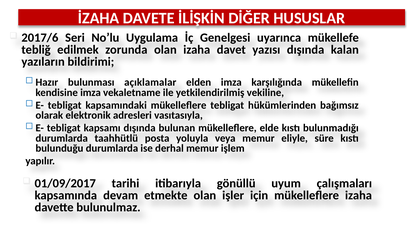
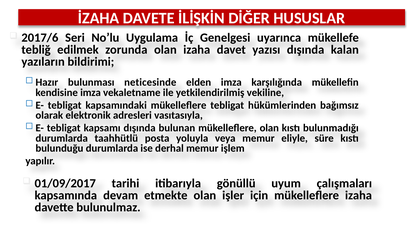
açıklamalar: açıklamalar -> neticesinde
mükelleflere elde: elde -> olan
